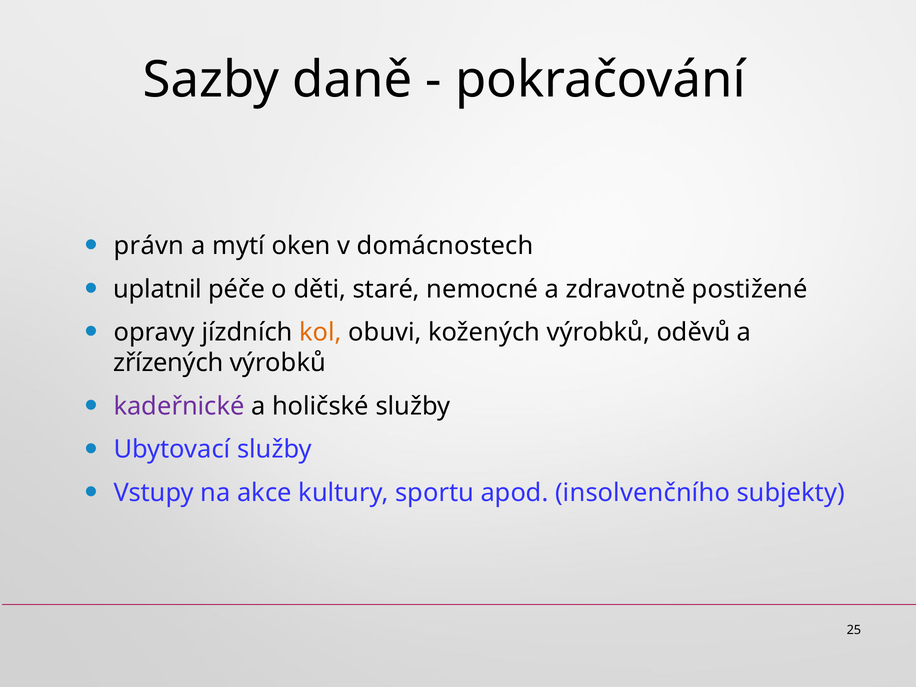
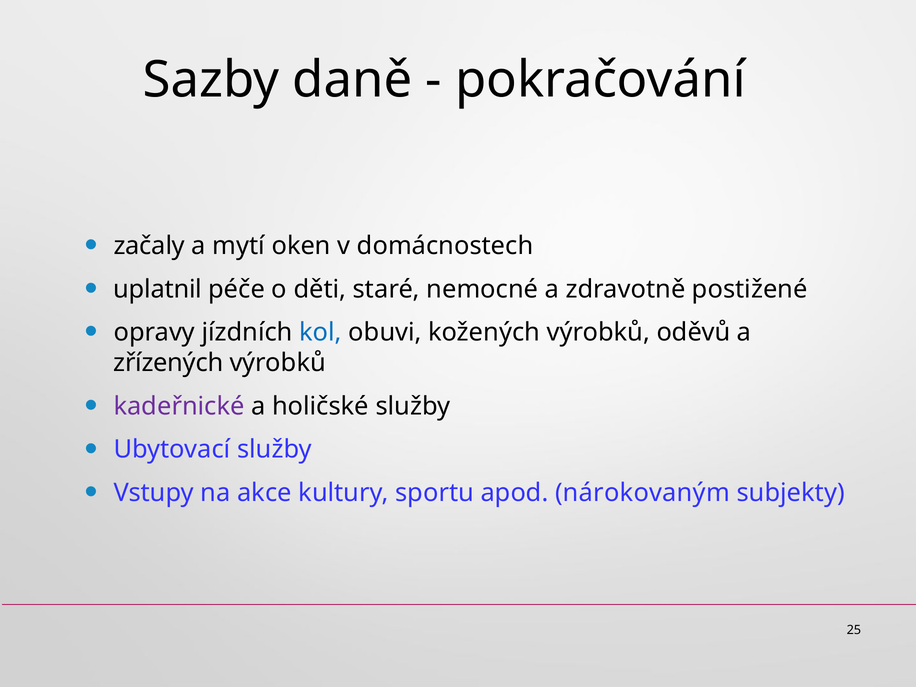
právn: právn -> začaly
kol colour: orange -> blue
insolvenčního: insolvenčního -> nárokovaným
